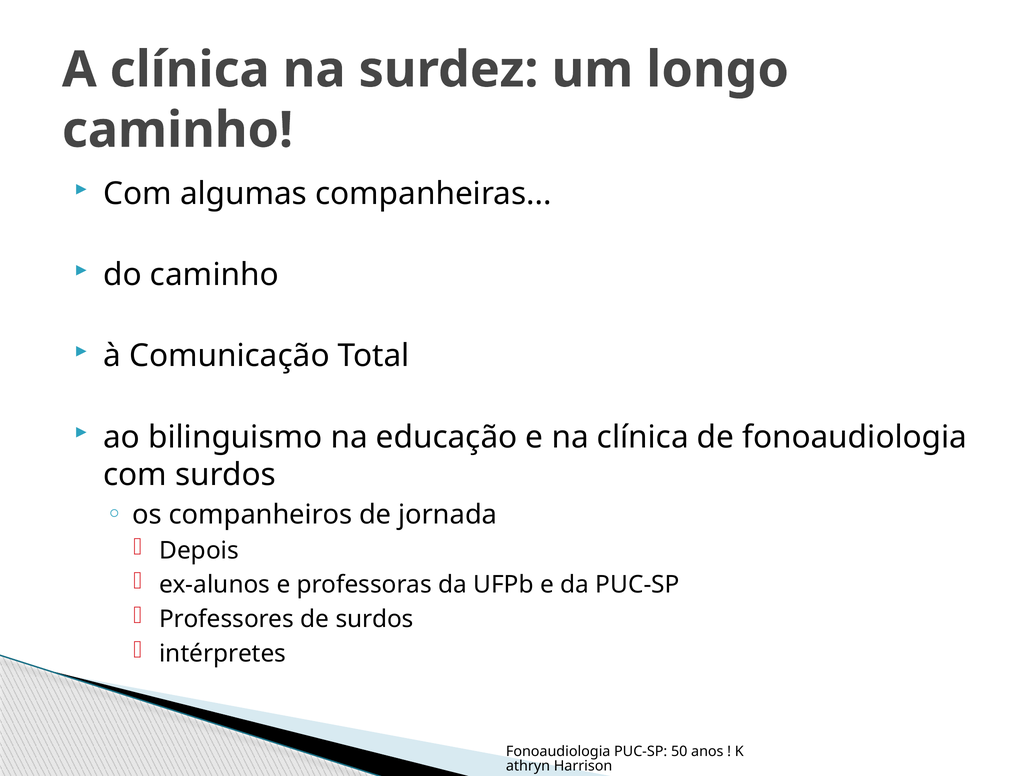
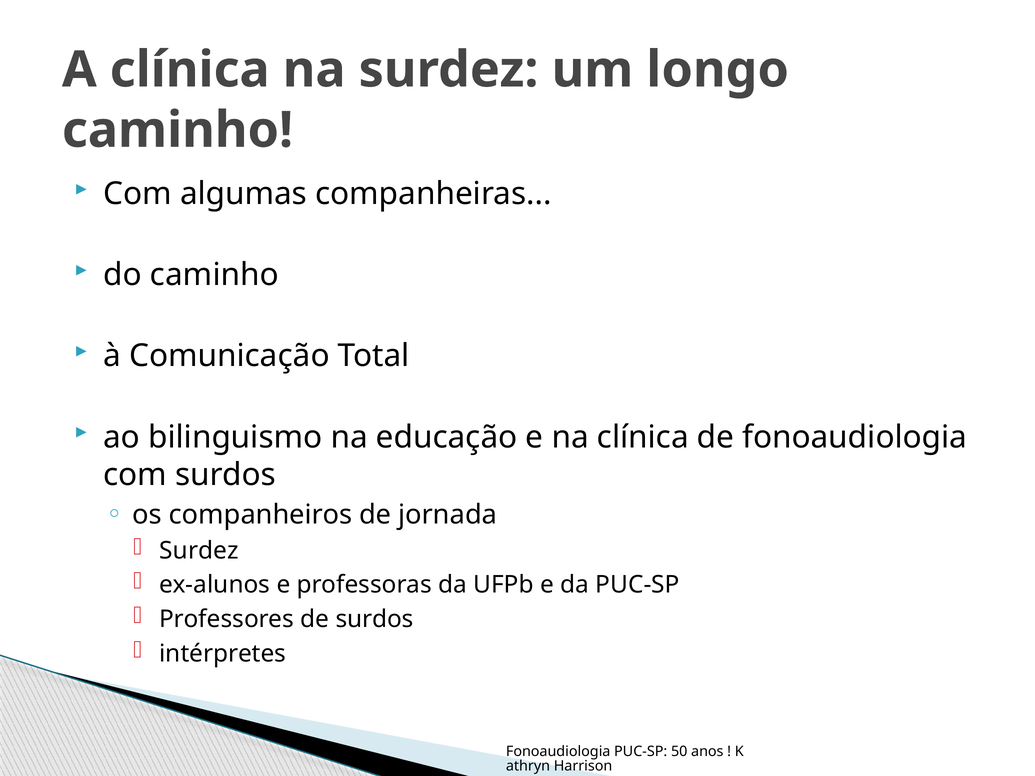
Depois at (199, 551): Depois -> Surdez
